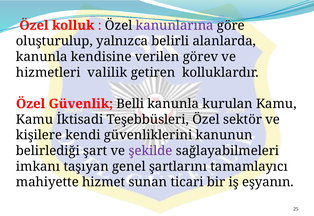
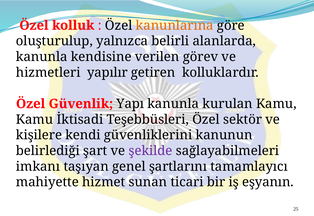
kanunlarına colour: purple -> orange
valilik: valilik -> yapılır
Belli: Belli -> Yapı
